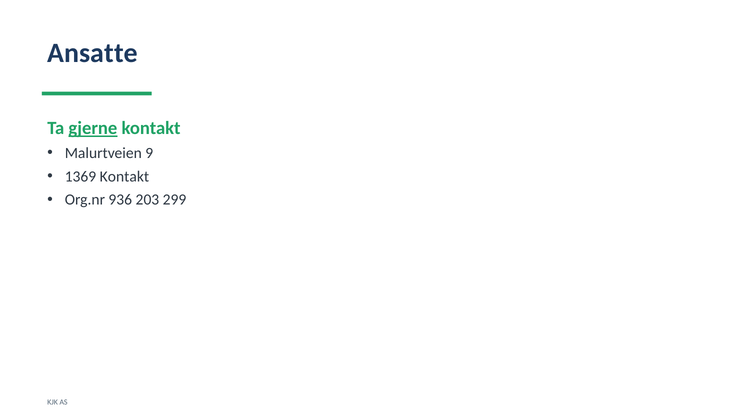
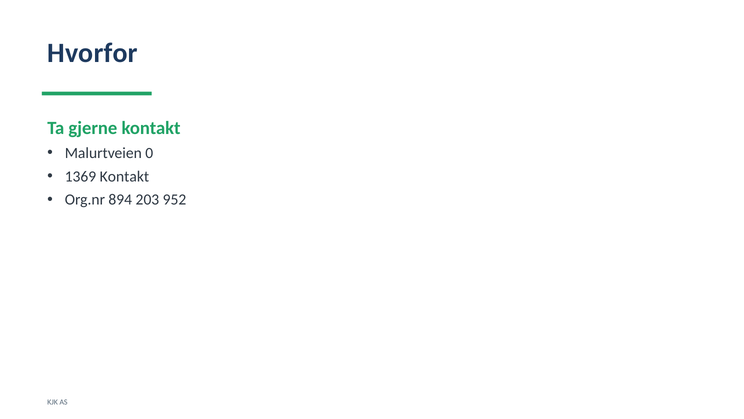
Ansatte: Ansatte -> Hvorfor
gjerne underline: present -> none
9: 9 -> 0
936: 936 -> 894
299: 299 -> 952
